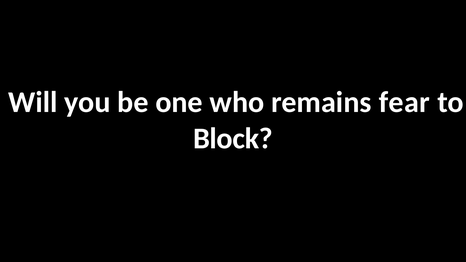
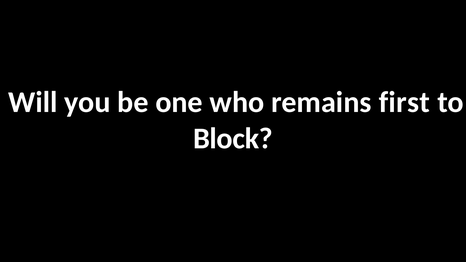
fear: fear -> first
